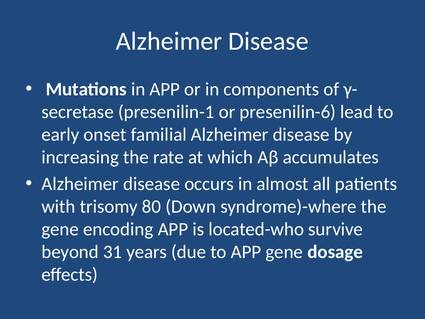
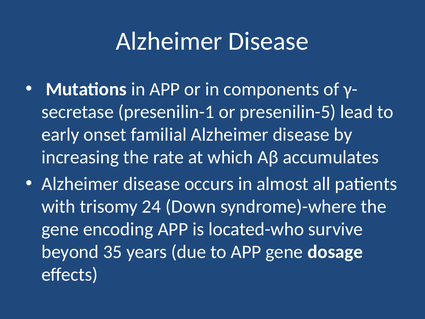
presenilin-6: presenilin-6 -> presenilin-5
80: 80 -> 24
31: 31 -> 35
